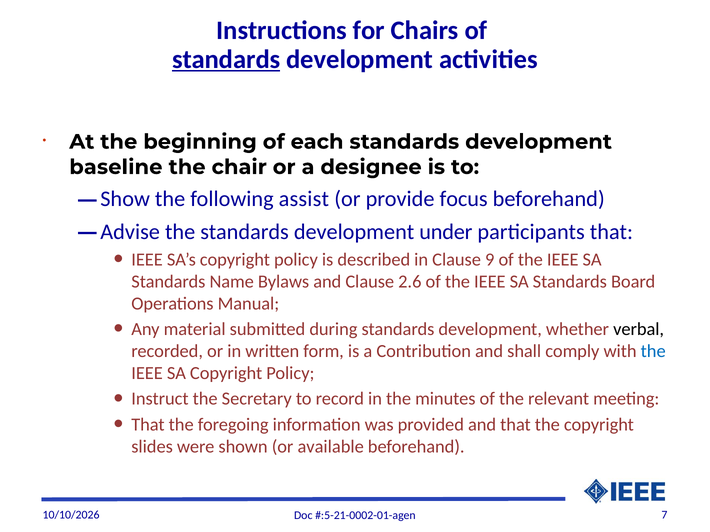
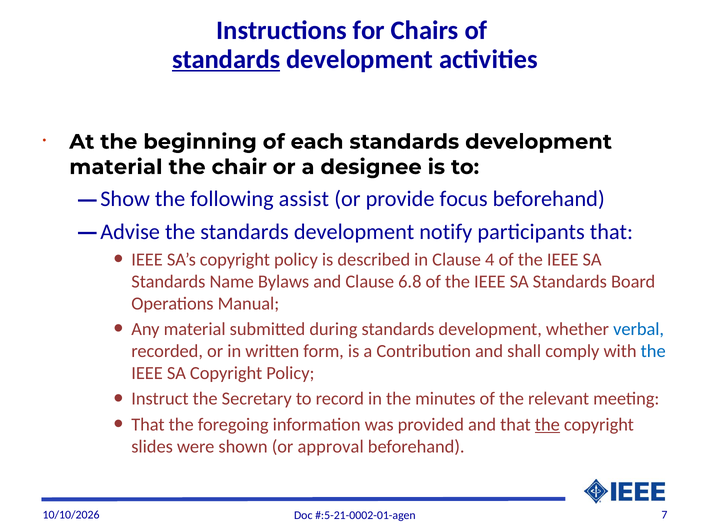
baseline at (116, 167): baseline -> material
under: under -> notify
9: 9 -> 4
2.6: 2.6 -> 6.8
verbal colour: black -> blue
the at (547, 425) underline: none -> present
available: available -> approval
